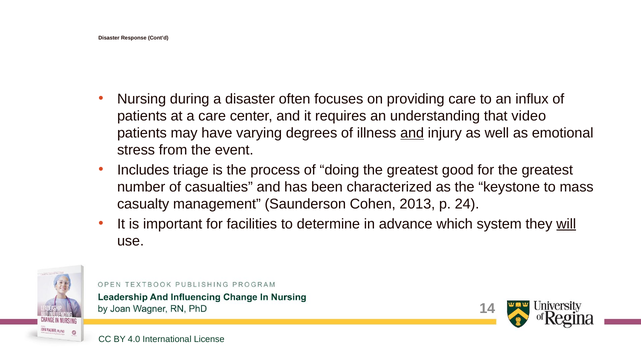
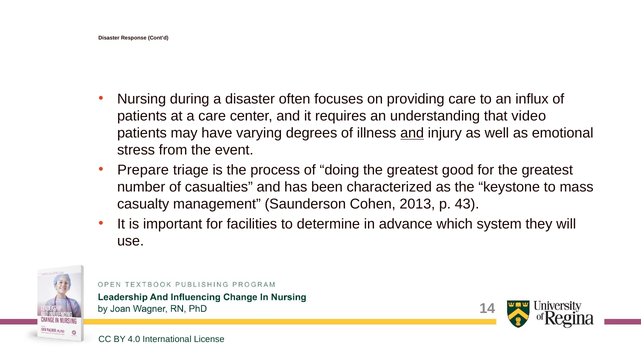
Includes: Includes -> Prepare
24: 24 -> 43
will underline: present -> none
